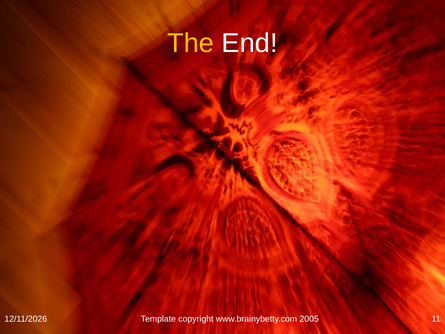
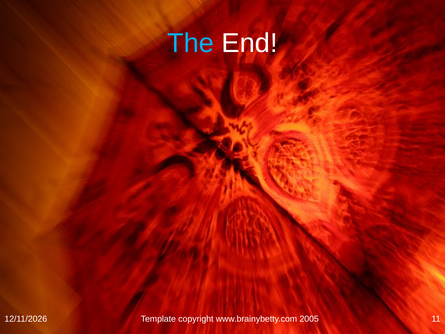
The colour: yellow -> light blue
